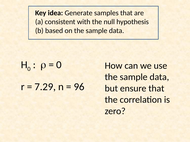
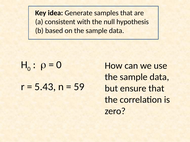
7.29: 7.29 -> 5.43
96: 96 -> 59
